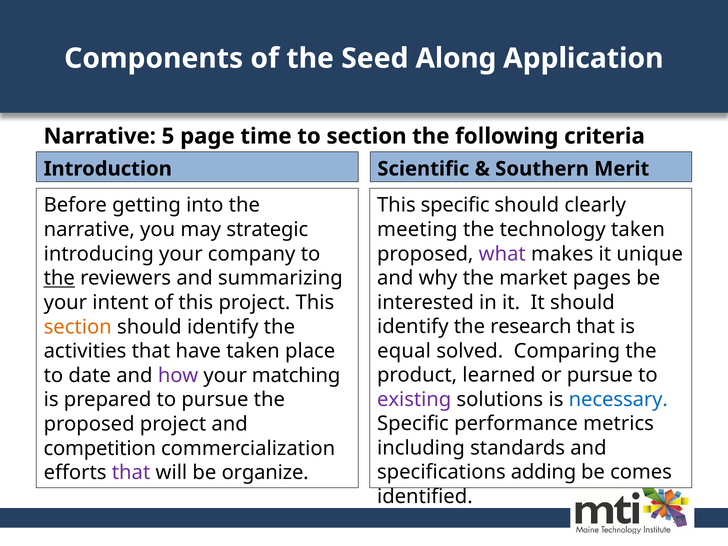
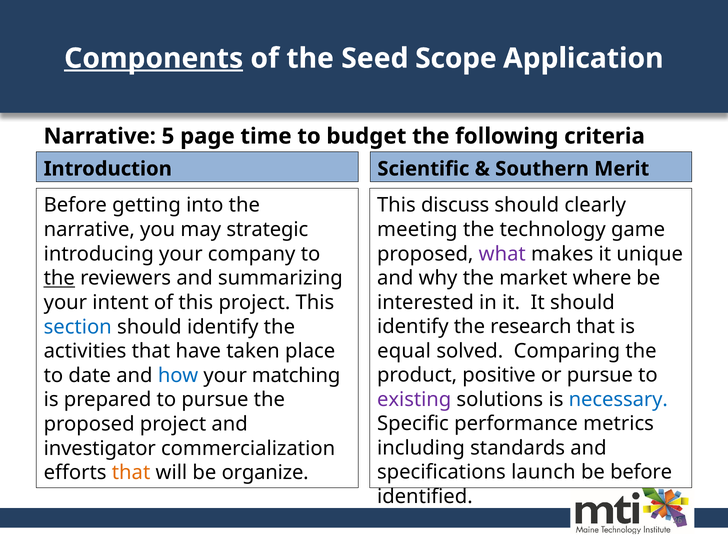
Components underline: none -> present
Along: Along -> Scope
to section: section -> budget
This specific: specific -> discuss
technology taken: taken -> game
pages: pages -> where
section at (78, 327) colour: orange -> blue
learned: learned -> positive
how colour: purple -> blue
competition: competition -> investigator
adding: adding -> launch
be comes: comes -> before
that at (131, 473) colour: purple -> orange
